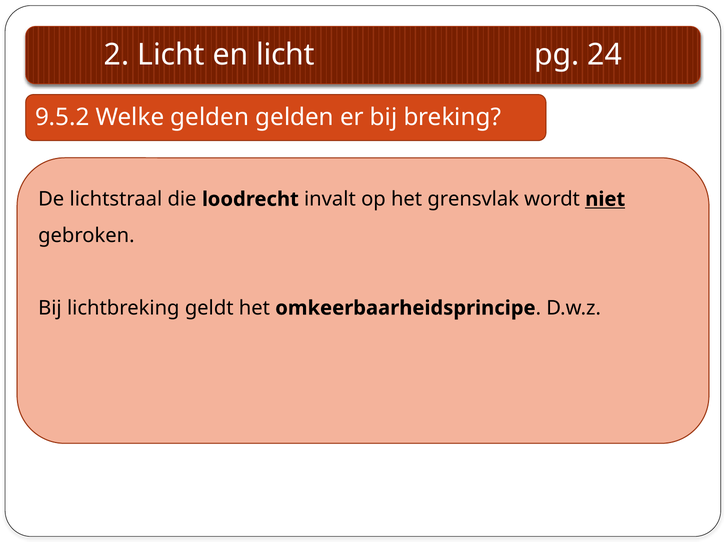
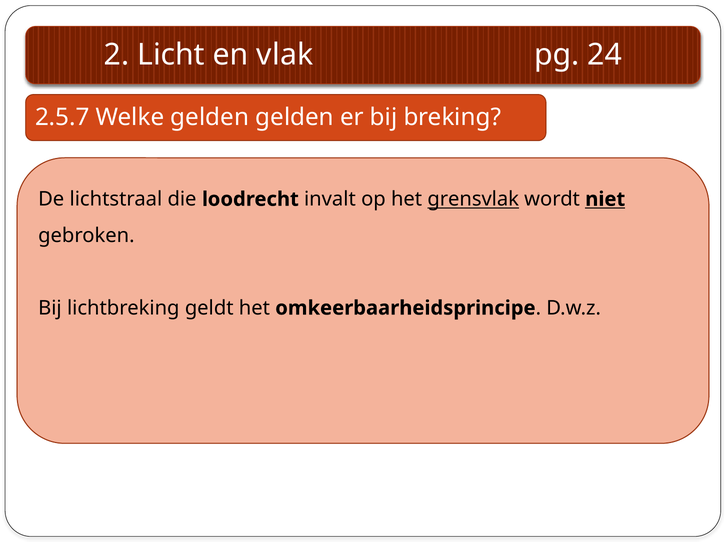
en licht: licht -> vlak
9.5.2: 9.5.2 -> 2.5.7
grensvlak underline: none -> present
